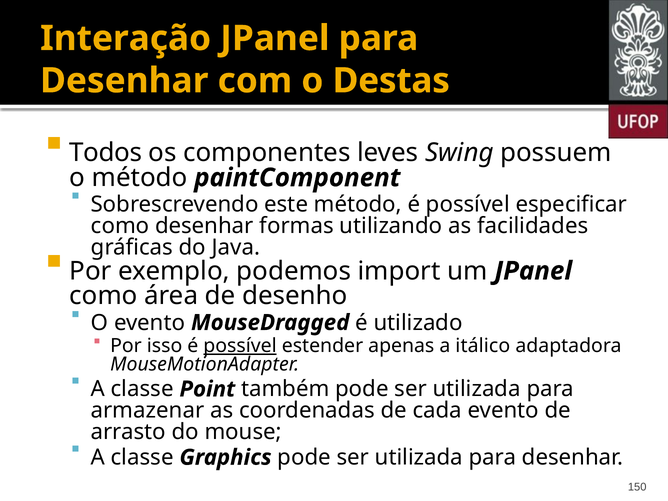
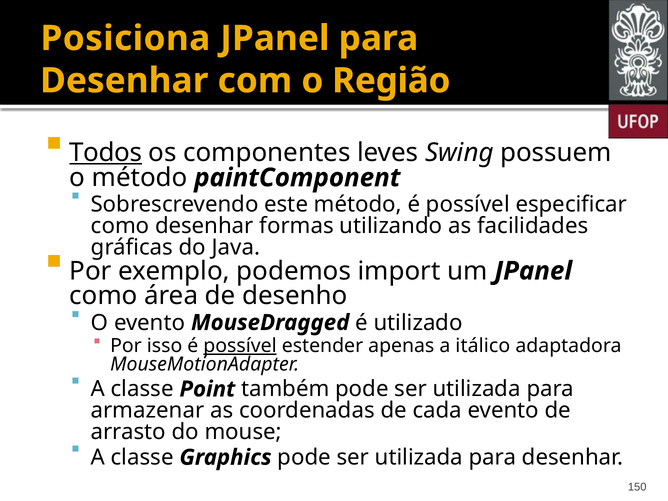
Interação: Interação -> Posiciona
Destas: Destas -> Região
Todos underline: none -> present
